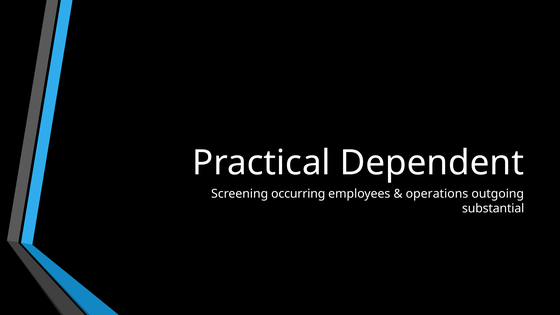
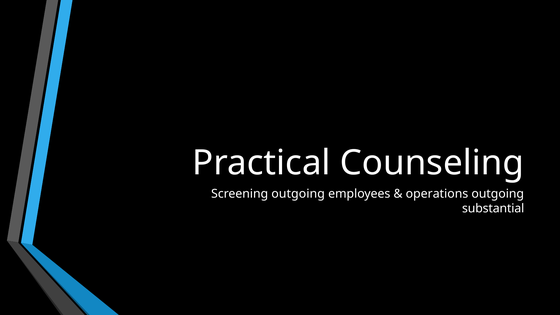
Dependent: Dependent -> Counseling
Screening occurring: occurring -> outgoing
